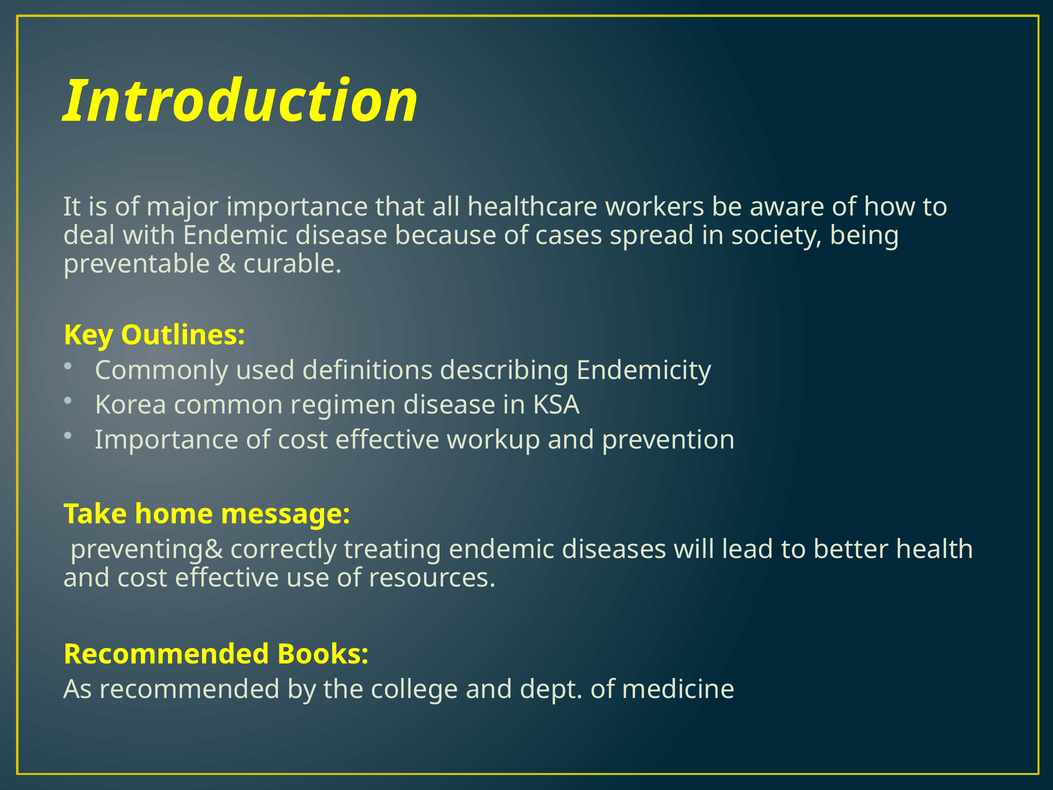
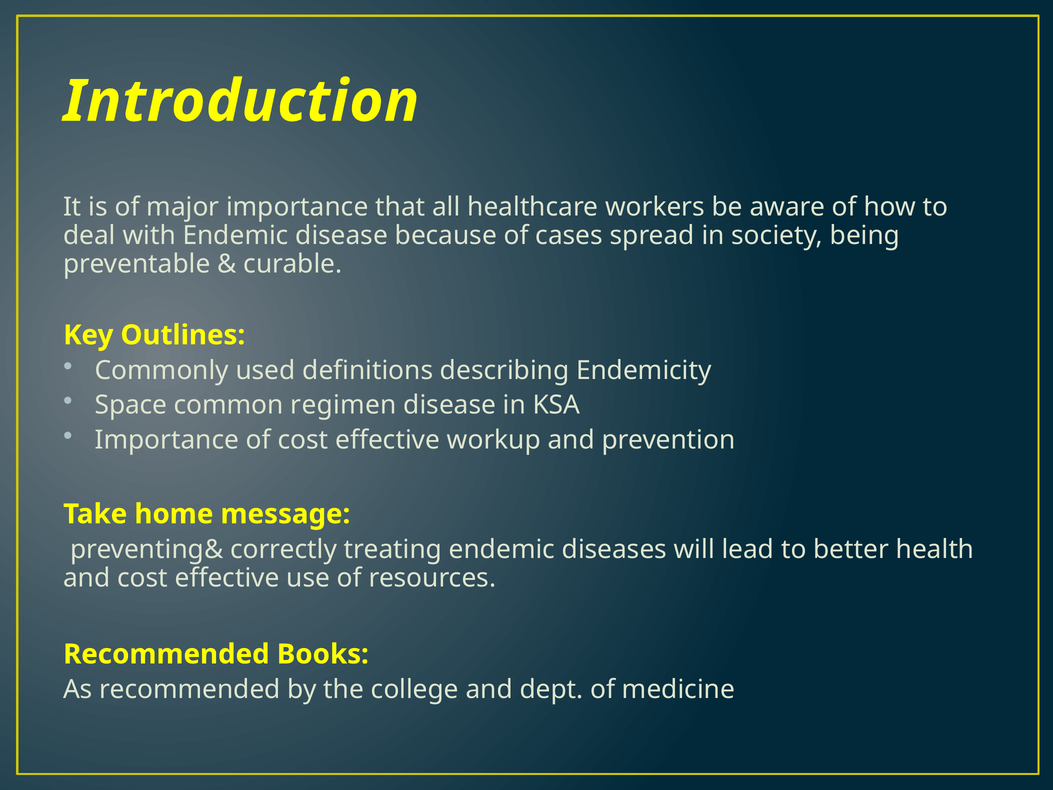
Korea: Korea -> Space
